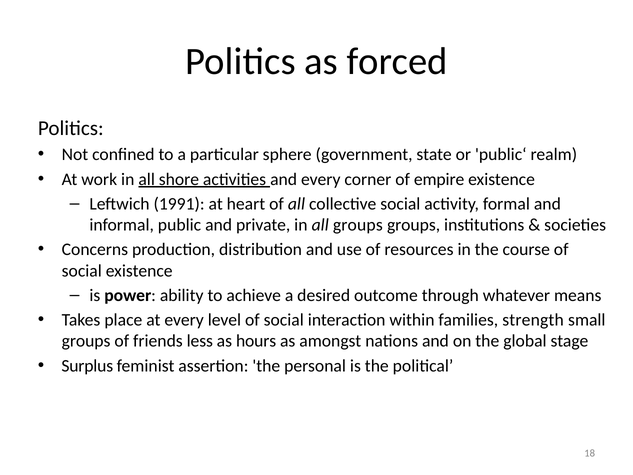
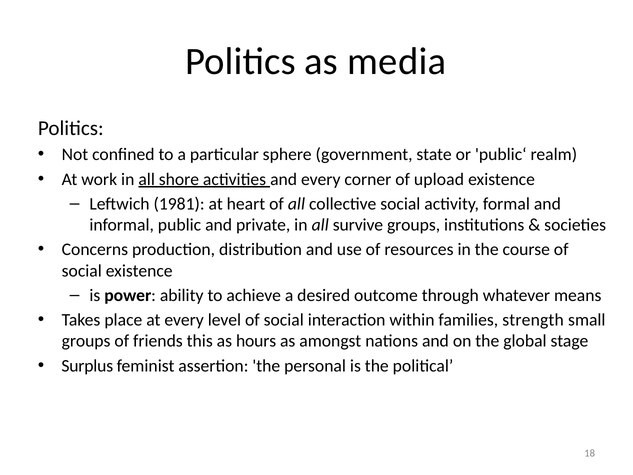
forced: forced -> media
empire: empire -> upload
1991: 1991 -> 1981
all groups: groups -> survive
less: less -> this
